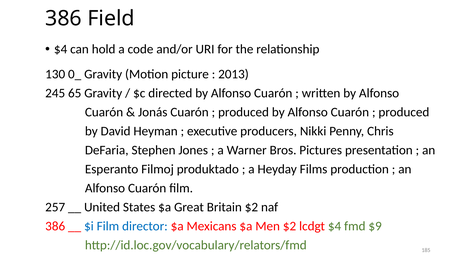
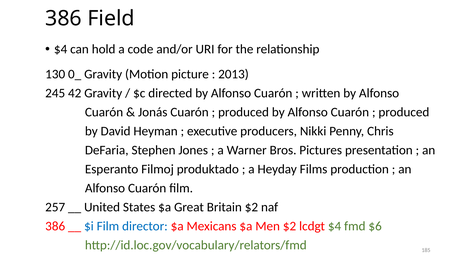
65: 65 -> 42
$9: $9 -> $6
